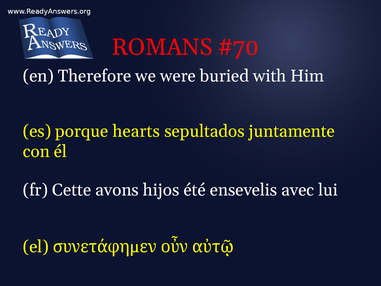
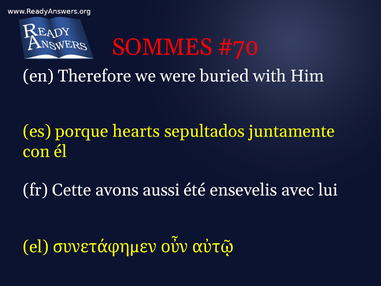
ROMANS: ROMANS -> SOMMES
hijos: hijos -> aussi
